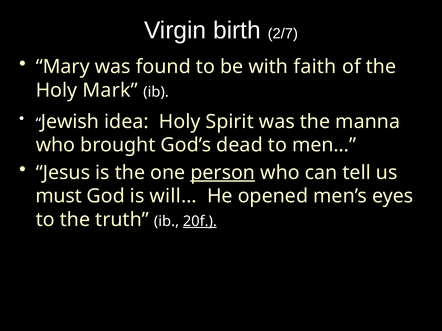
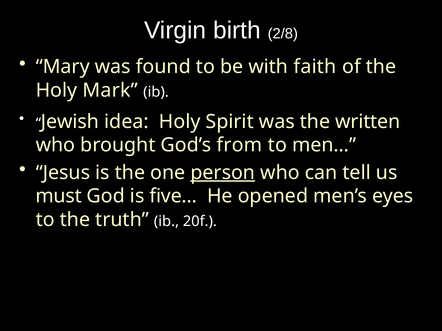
2/7: 2/7 -> 2/8
manna: manna -> written
dead: dead -> from
will…: will… -> five…
20f underline: present -> none
